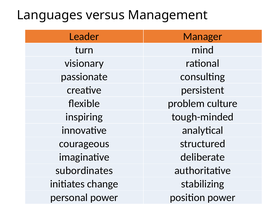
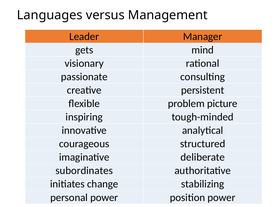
turn: turn -> gets
culture: culture -> picture
